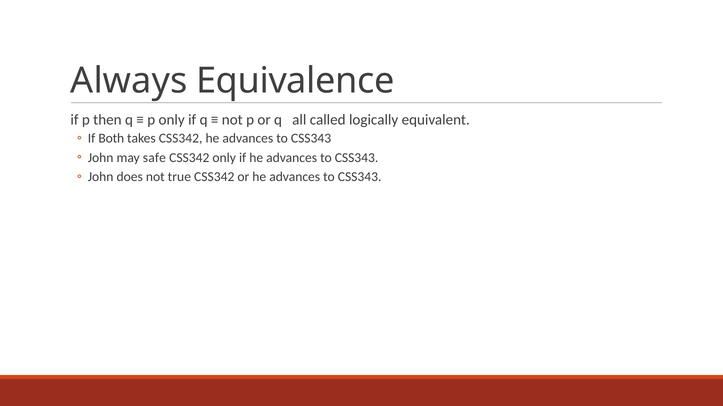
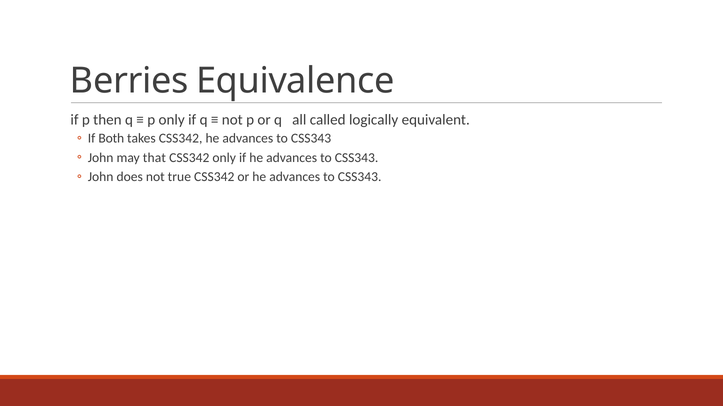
Always: Always -> Berries
safe: safe -> that
